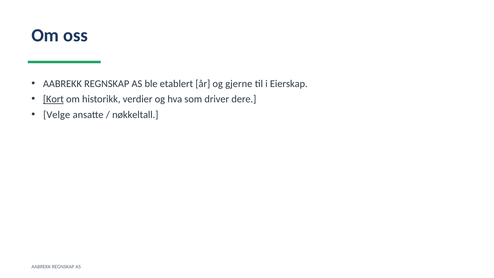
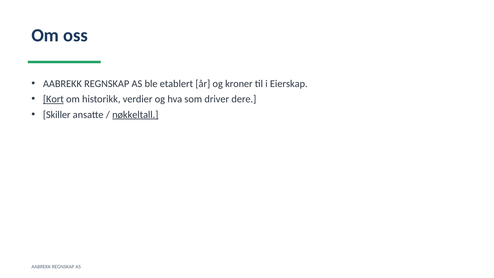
gjerne: gjerne -> kroner
Velge: Velge -> Skiller
nøkkeltall underline: none -> present
